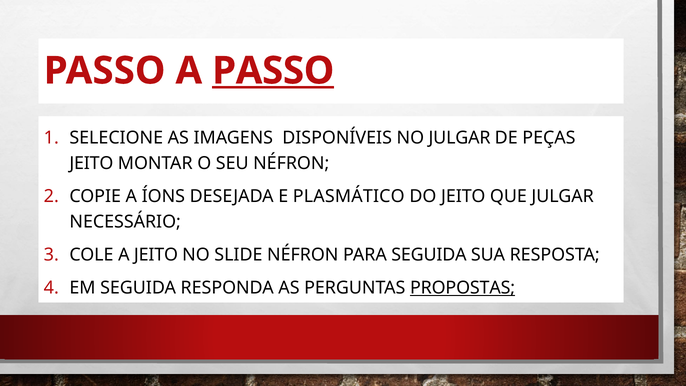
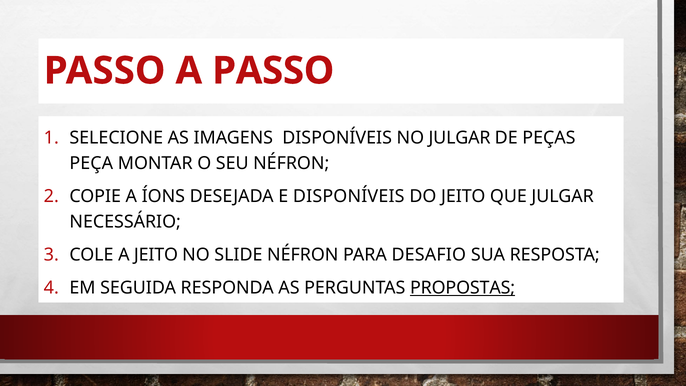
PASSO at (273, 71) underline: present -> none
JEITO at (91, 163): JEITO -> PEÇA
E PLASMÁTICO: PLASMÁTICO -> DISPONÍVEIS
PARA SEGUIDA: SEGUIDA -> DESAFIO
